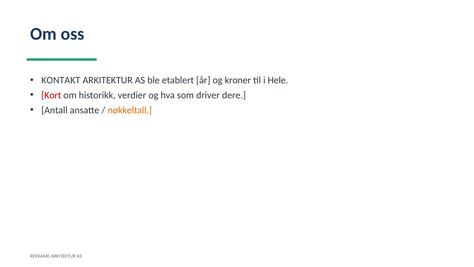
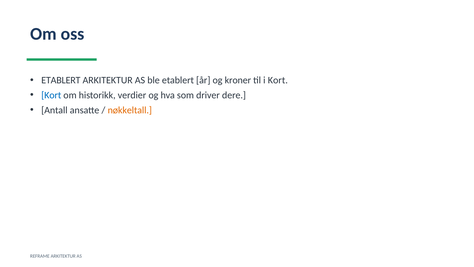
KONTAKT at (61, 80): KONTAKT -> ETABLERT
i Hele: Hele -> Kort
Kort at (51, 95) colour: red -> blue
